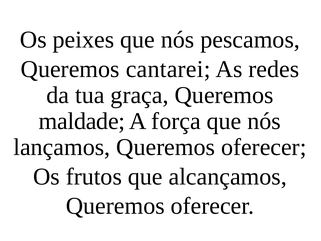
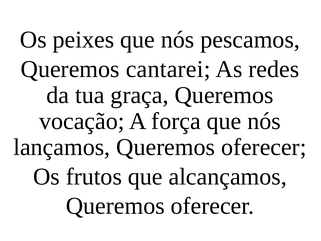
maldade: maldade -> vocação
